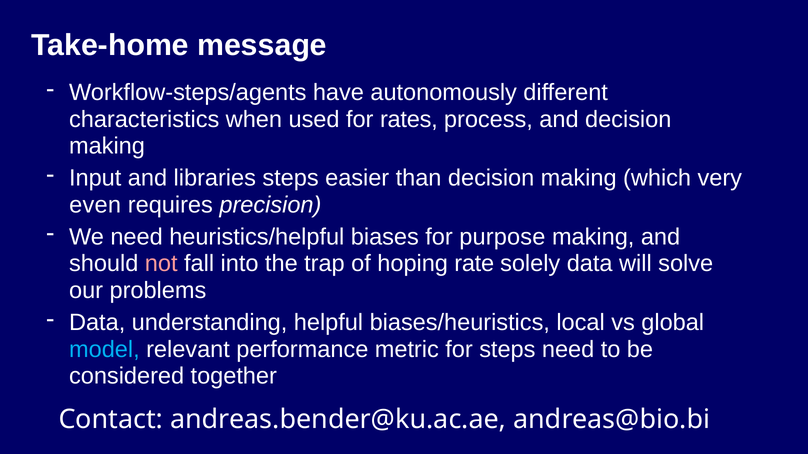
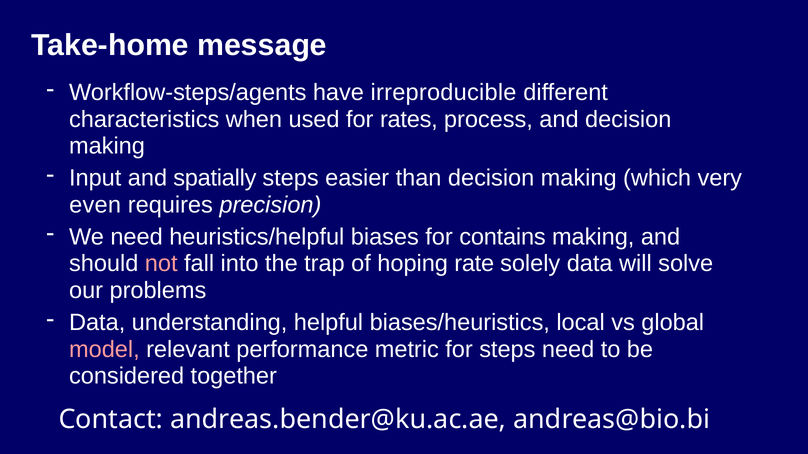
autonomously: autonomously -> irreproducible
libraries: libraries -> spatially
purpose: purpose -> contains
model colour: light blue -> pink
